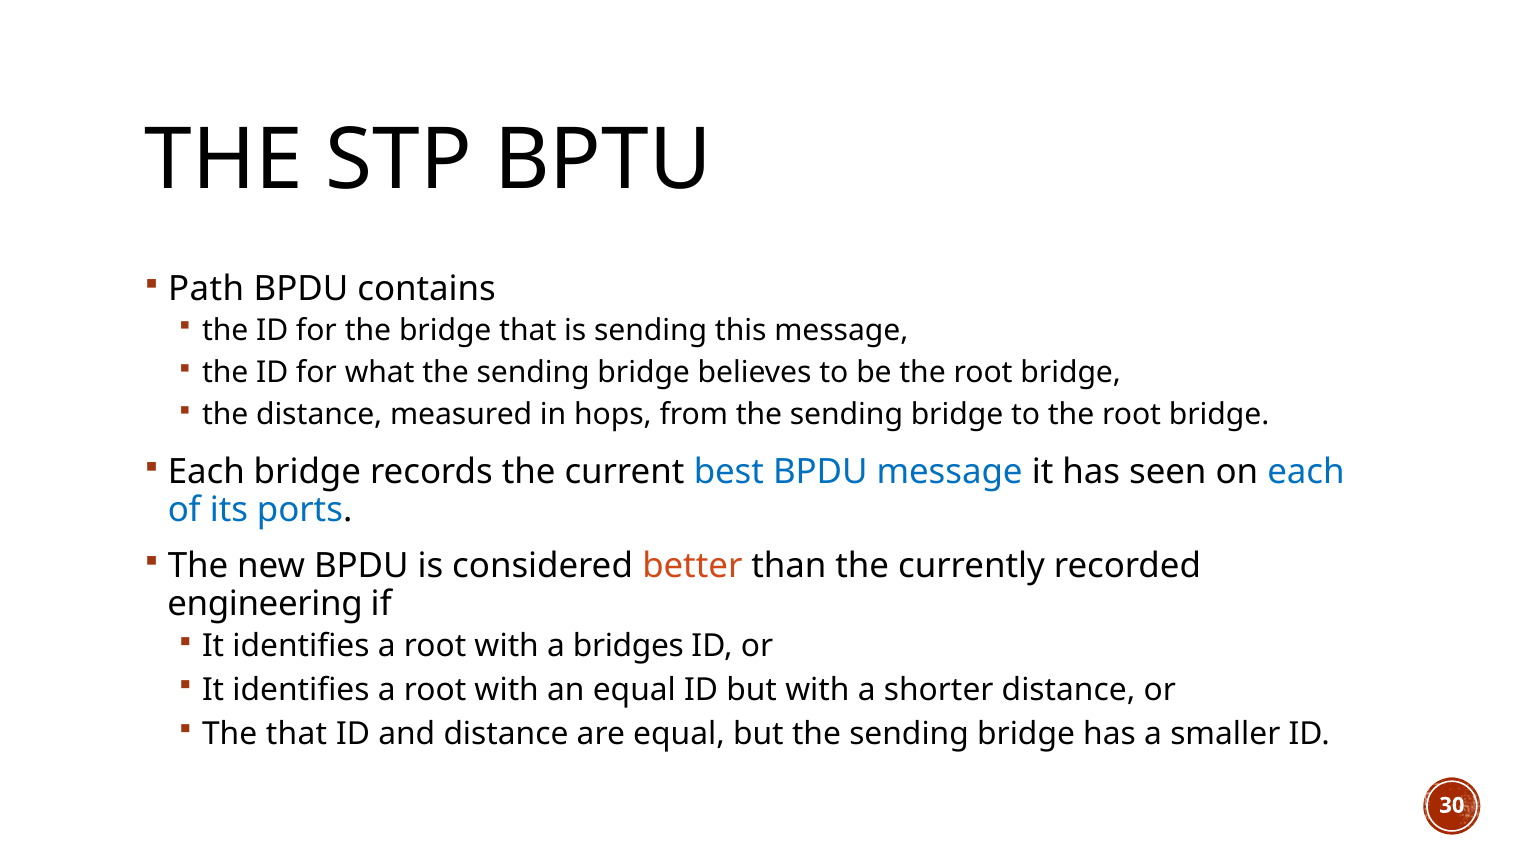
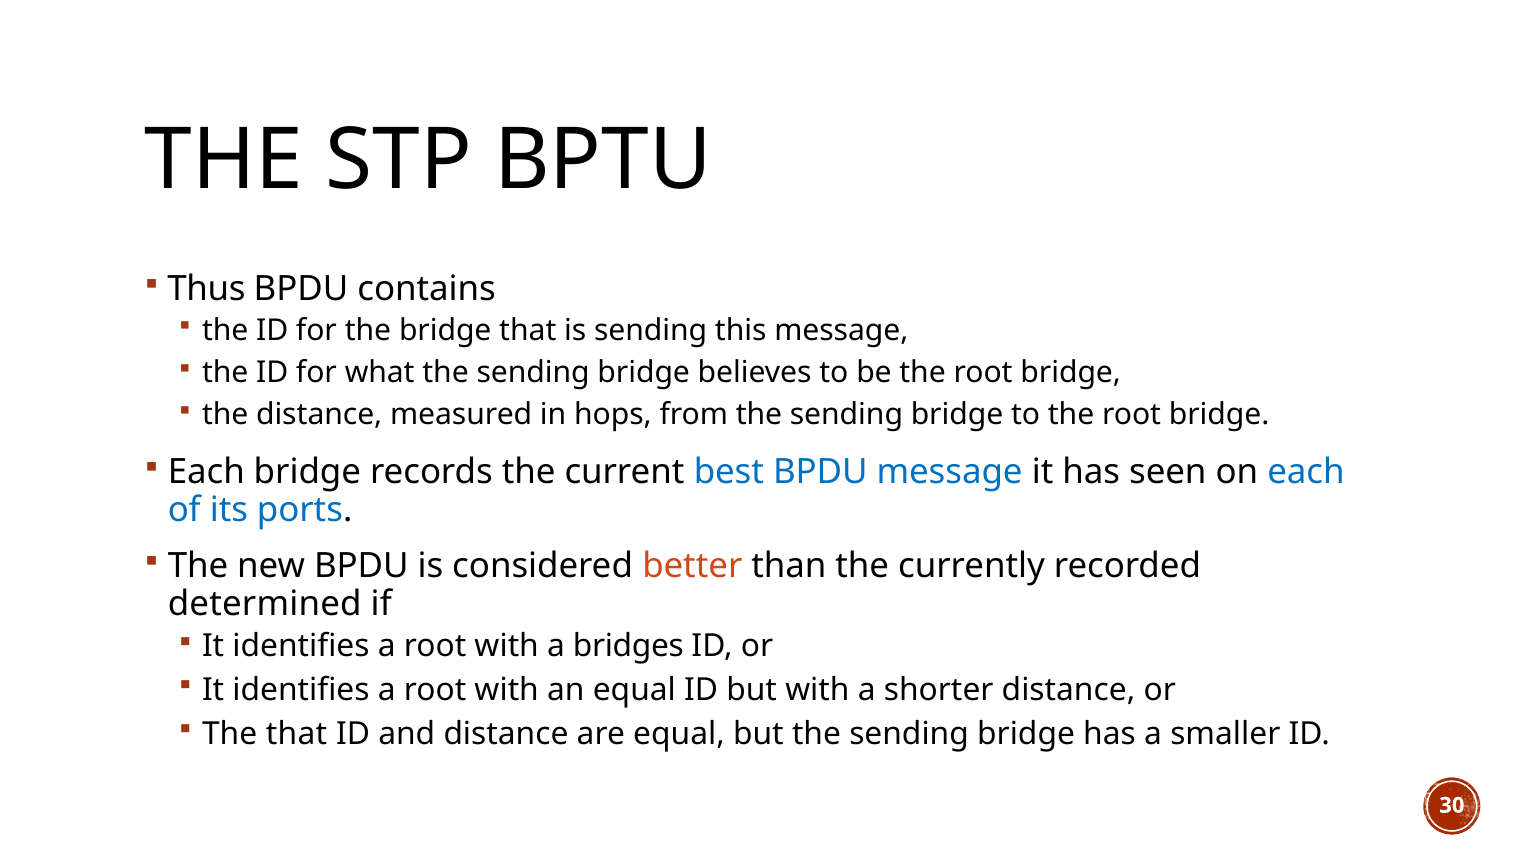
Path: Path -> Thus
engineering: engineering -> determined
